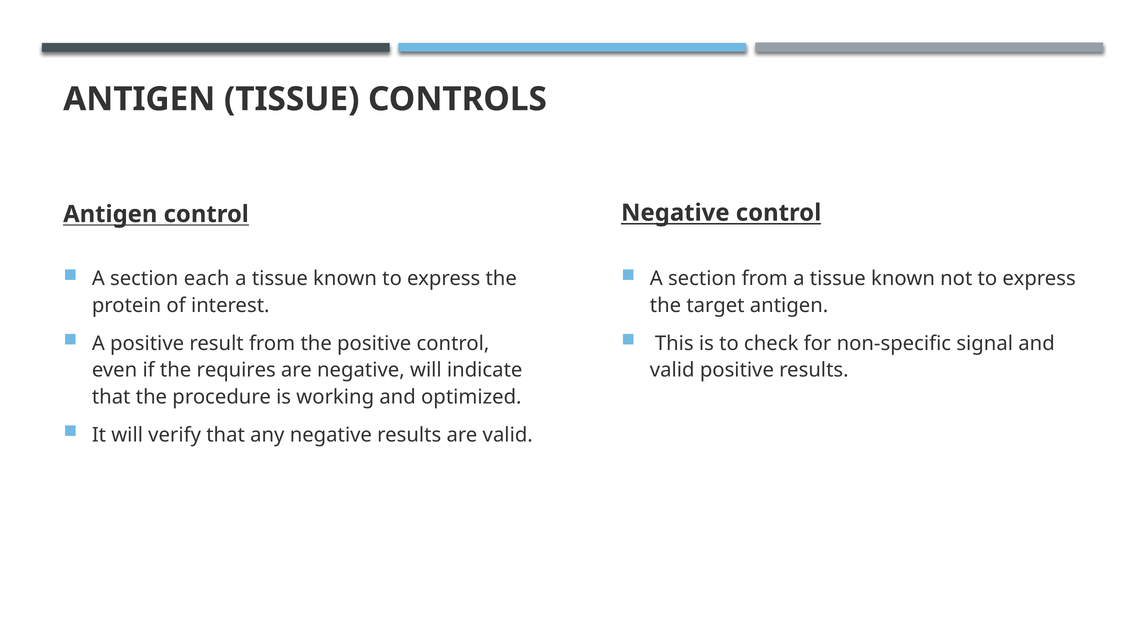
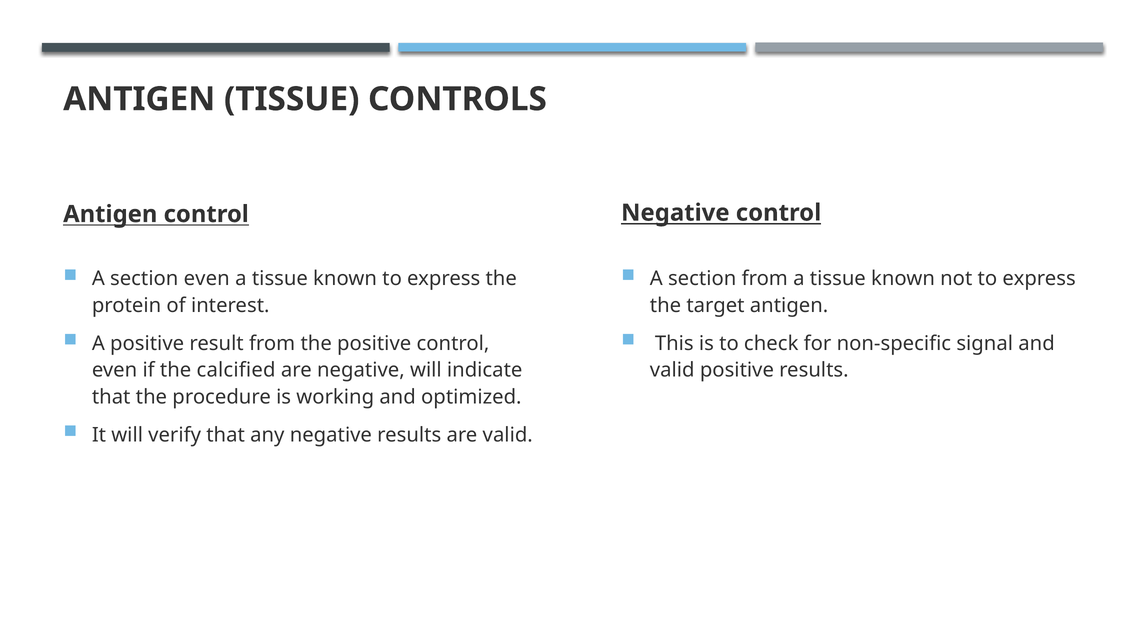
section each: each -> even
requires: requires -> calcified
